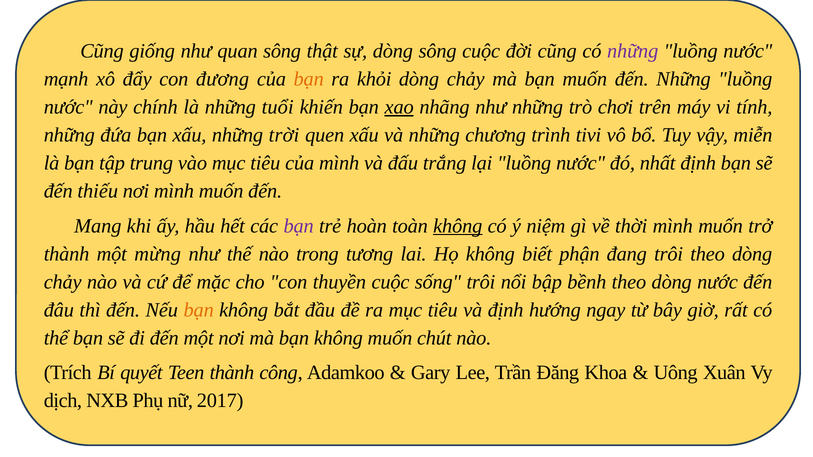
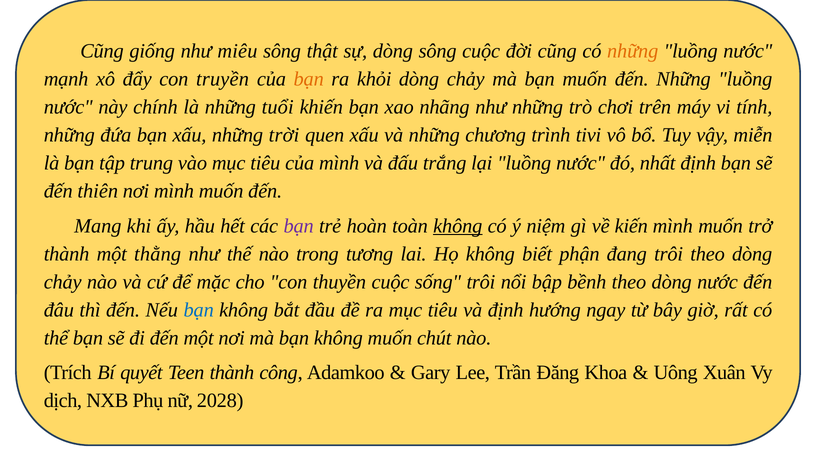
quan: quan -> miêu
những at (633, 51) colour: purple -> orange
đương: đương -> truyền
xao underline: present -> none
thiếu: thiếu -> thiên
thời: thời -> kiến
mừng: mừng -> thằng
bạn at (199, 310) colour: orange -> blue
2017: 2017 -> 2028
